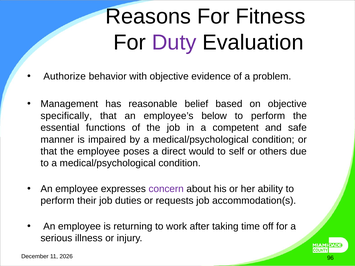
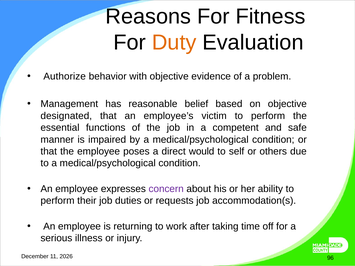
Duty colour: purple -> orange
specifically: specifically -> designated
below: below -> victim
